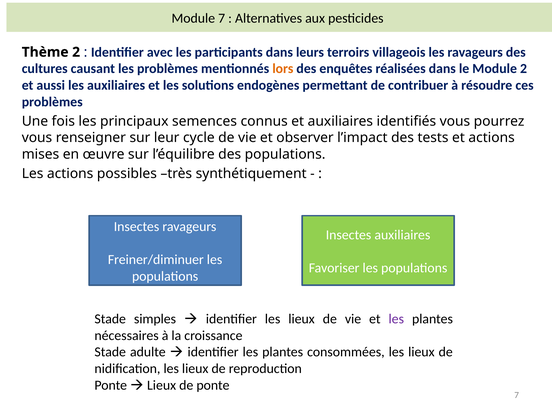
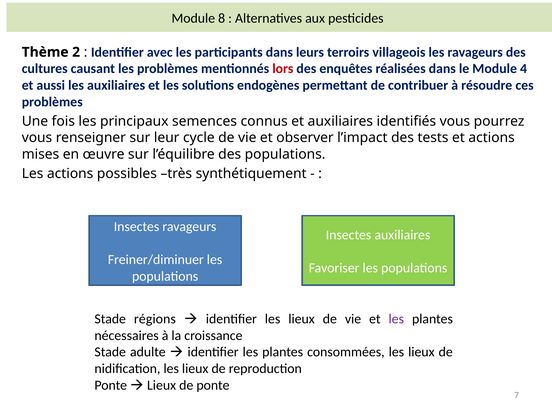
Module 7: 7 -> 8
lors colour: orange -> red
Module 2: 2 -> 4
simples: simples -> régions
